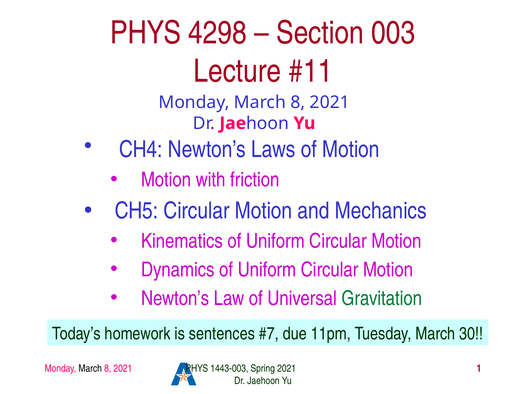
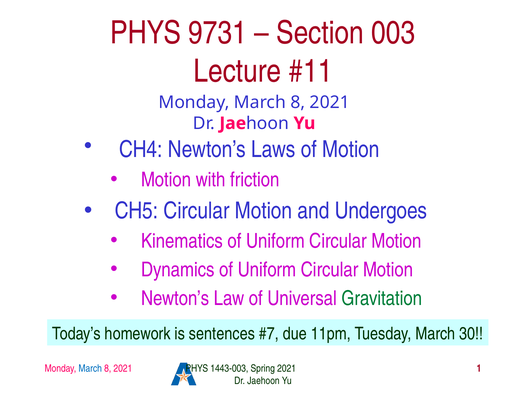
4298: 4298 -> 9731
Mechanics: Mechanics -> Undergoes
March at (90, 369) colour: black -> blue
